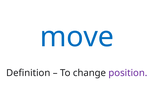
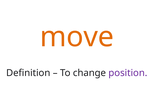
move colour: blue -> orange
